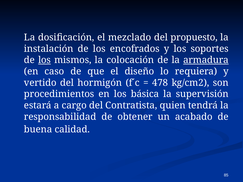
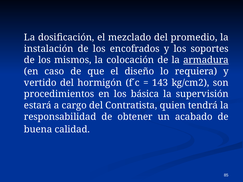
propuesto: propuesto -> promedio
los at (45, 60) underline: present -> none
478: 478 -> 143
